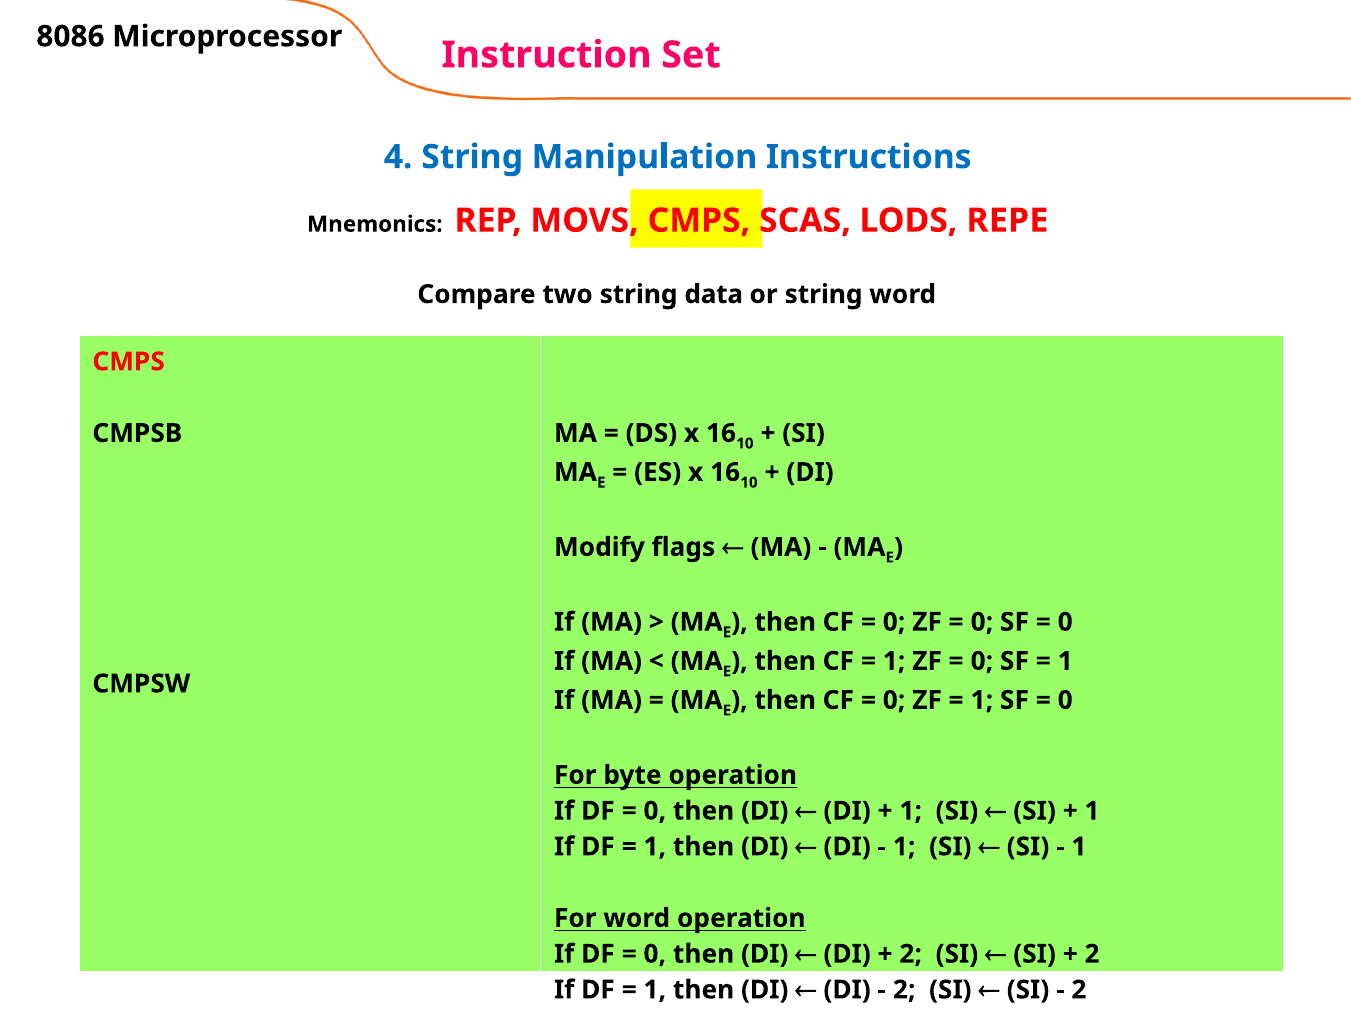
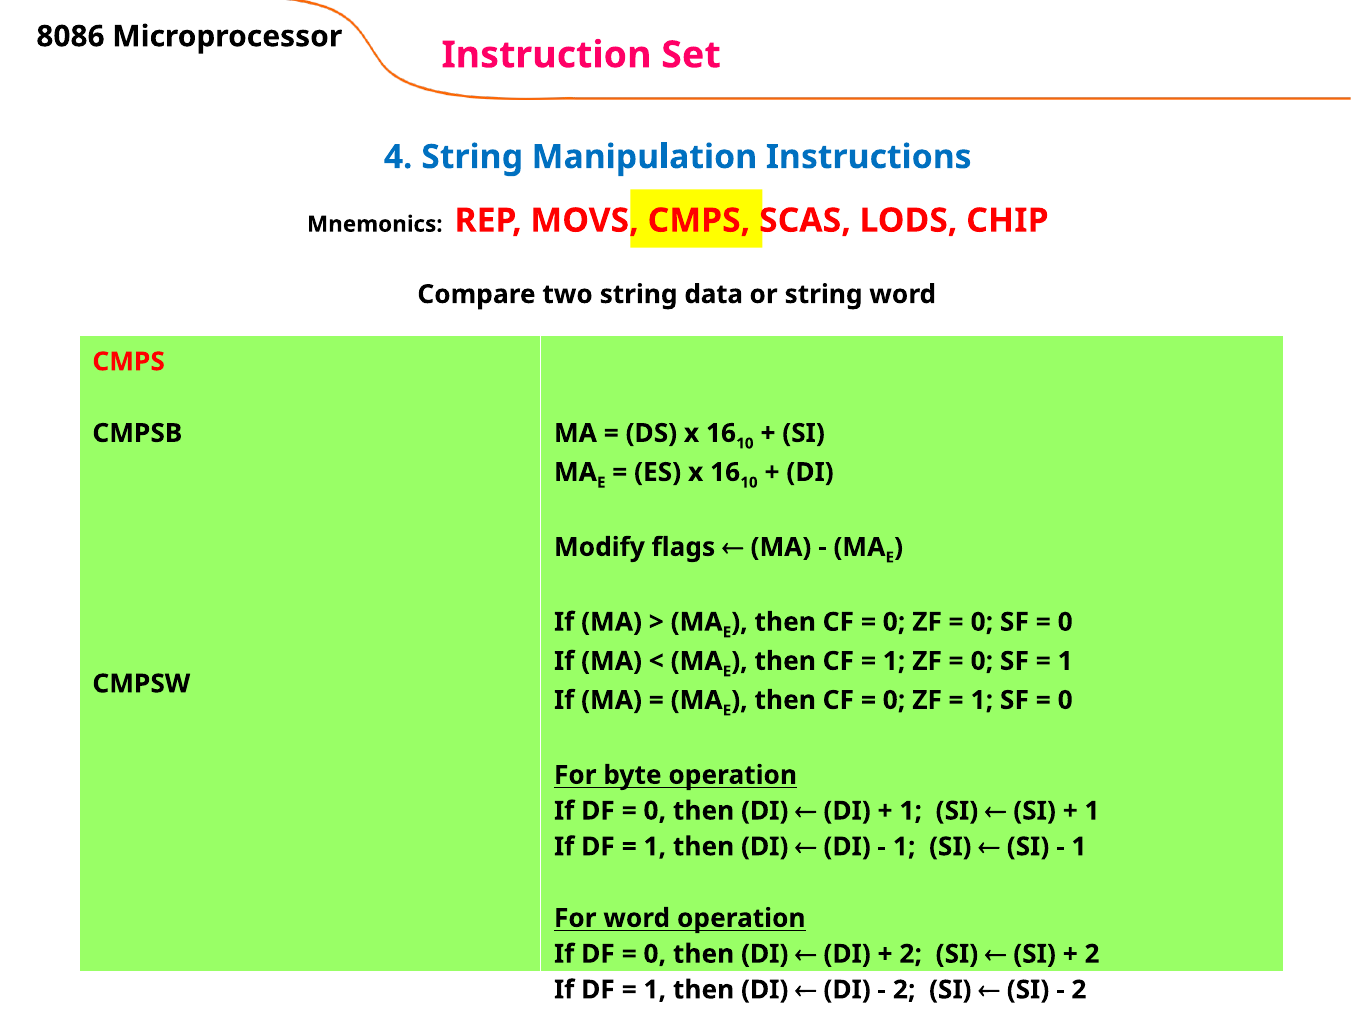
REPE: REPE -> CHIP
